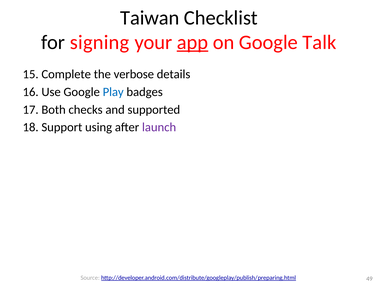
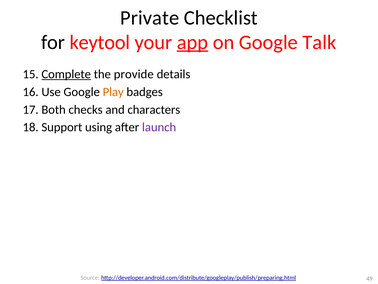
Taiwan: Taiwan -> Private
signing: signing -> keytool
Complete underline: none -> present
verbose: verbose -> provide
Play colour: blue -> orange
supported: supported -> characters
